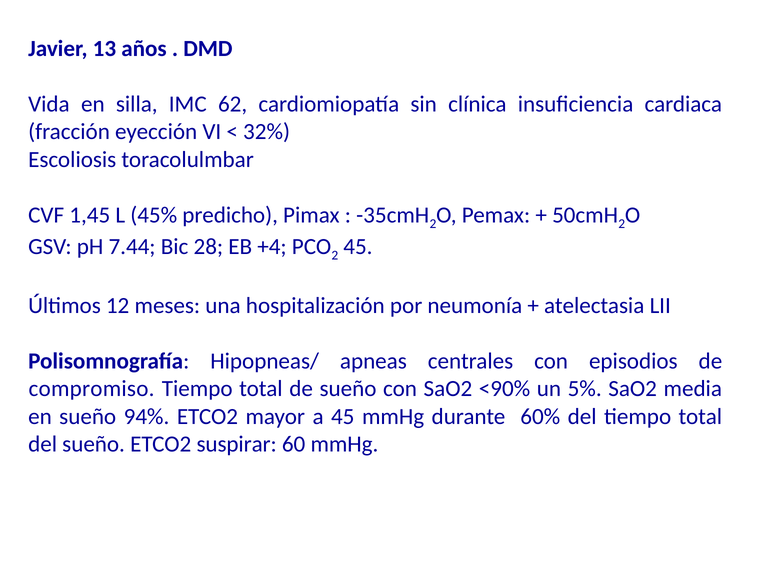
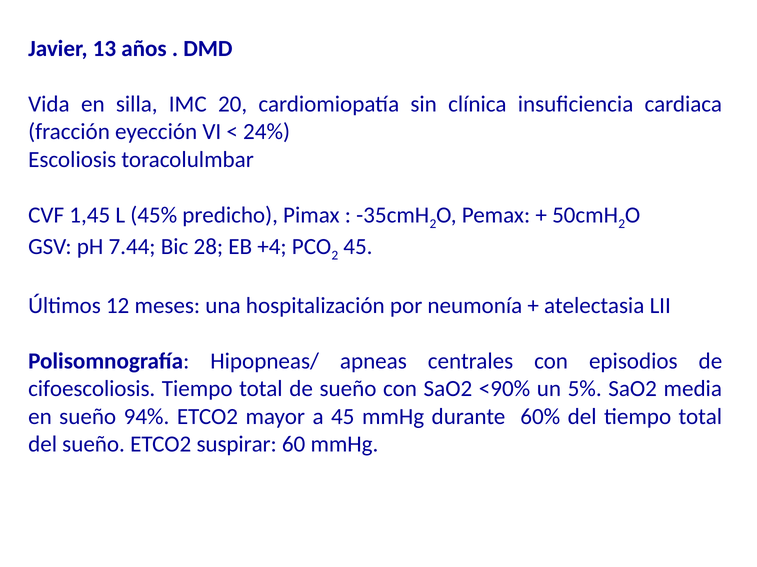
62: 62 -> 20
32%: 32% -> 24%
compromiso: compromiso -> cifoescoliosis
